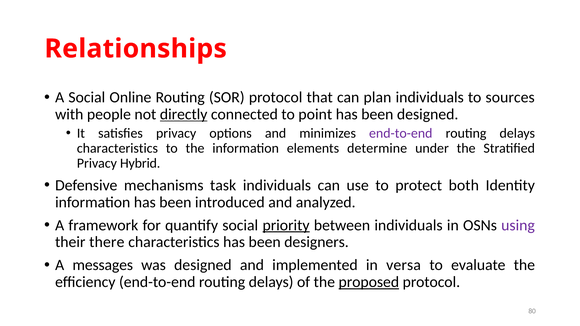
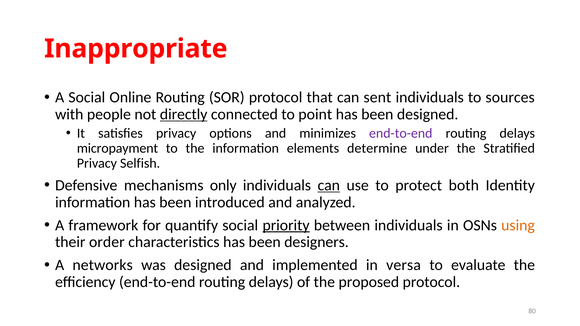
Relationships: Relationships -> Inappropriate
plan: plan -> sent
characteristics at (117, 148): characteristics -> micropayment
Hybrid: Hybrid -> Selfish
task: task -> only
can at (329, 185) underline: none -> present
using colour: purple -> orange
there: there -> order
messages: messages -> networks
proposed underline: present -> none
